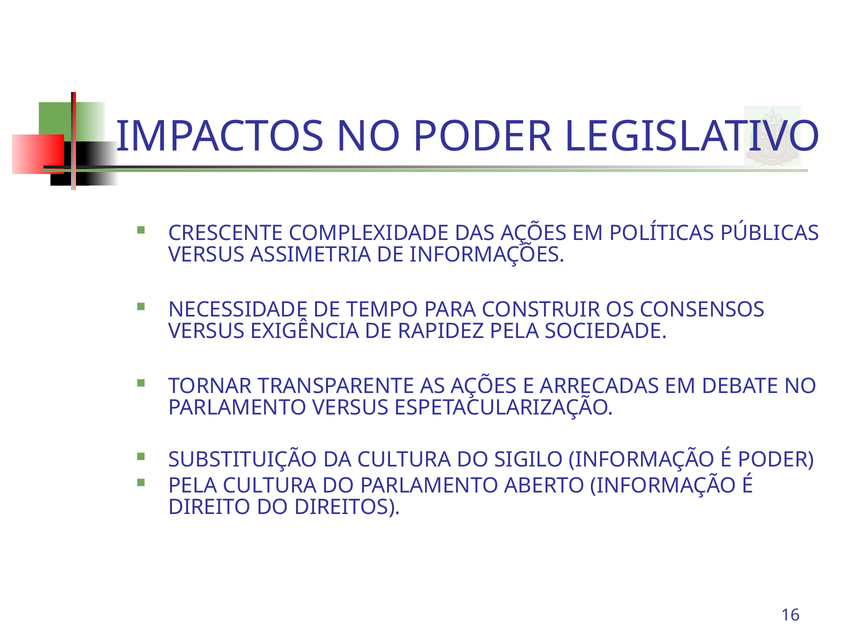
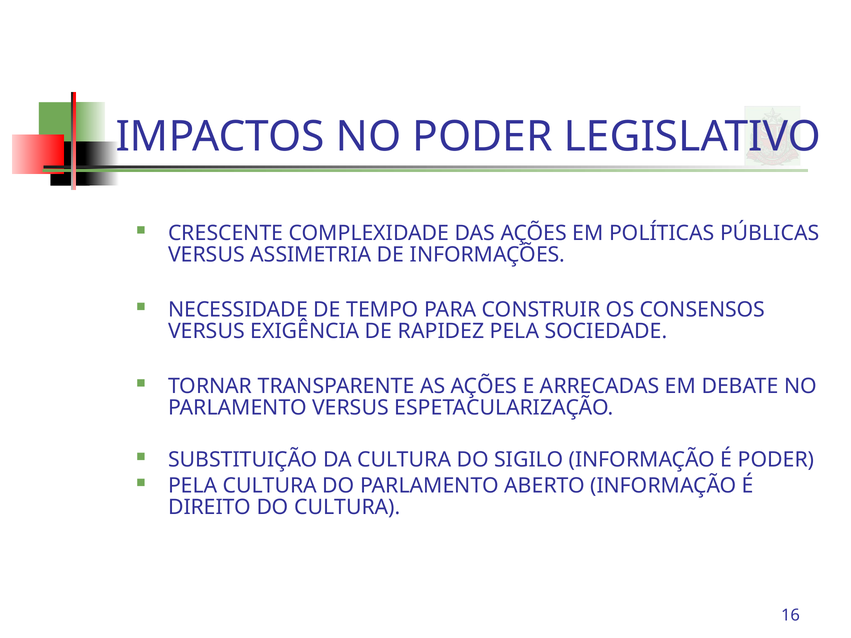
DO DIREITOS: DIREITOS -> CULTURA
